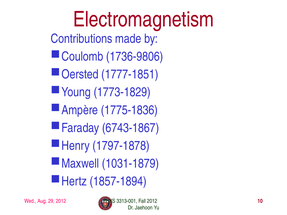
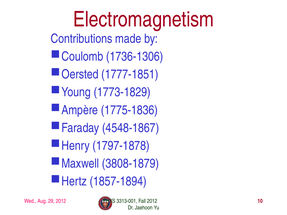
1736-9806: 1736-9806 -> 1736-1306
6743-1867: 6743-1867 -> 4548-1867
1031-1879: 1031-1879 -> 3808-1879
